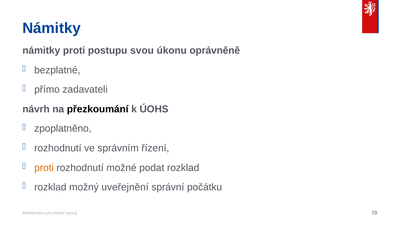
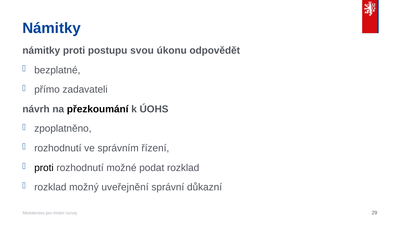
oprávněně: oprávněně -> odpovědět
proti at (44, 168) colour: orange -> black
počátku: počátku -> důkazní
